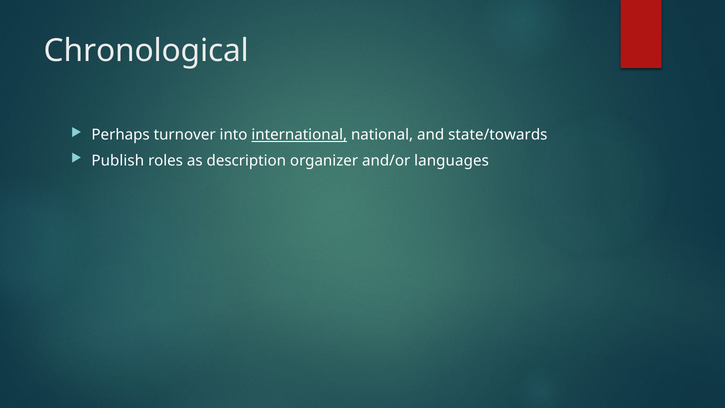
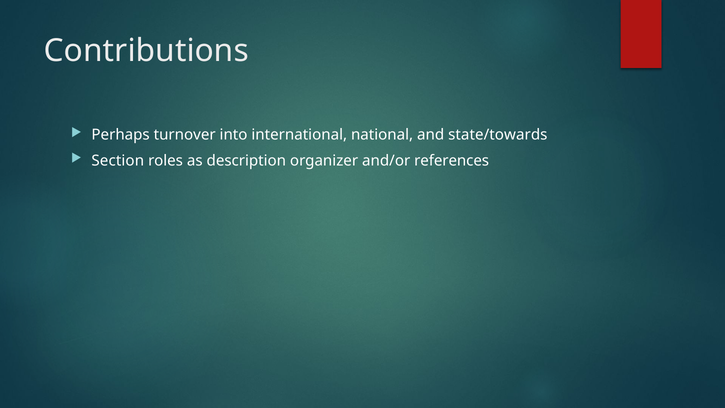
Chronological: Chronological -> Contributions
international underline: present -> none
Publish: Publish -> Section
languages: languages -> references
